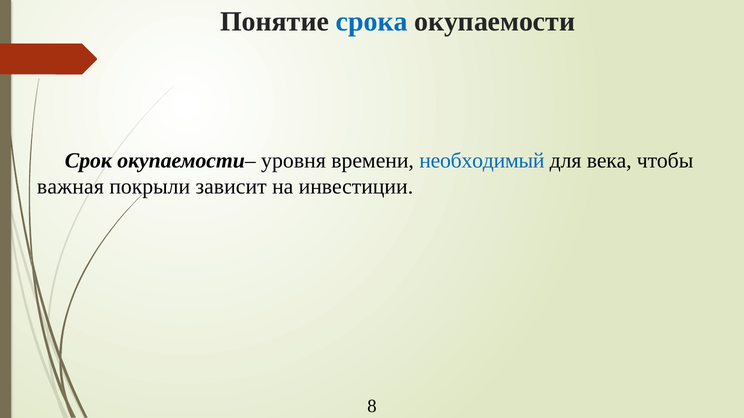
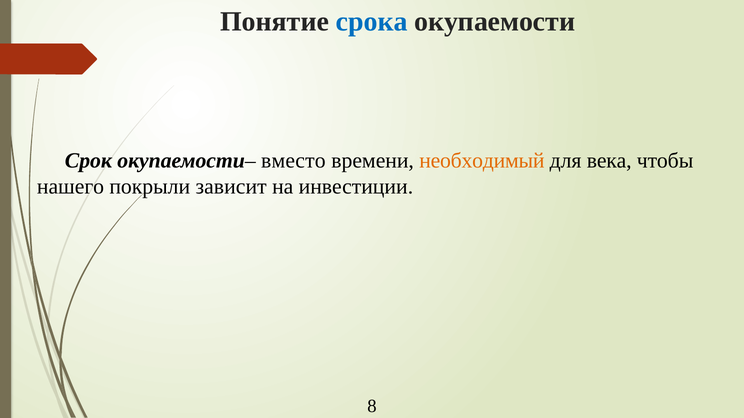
уровня: уровня -> вместо
необходимый colour: blue -> orange
важная: важная -> нашего
